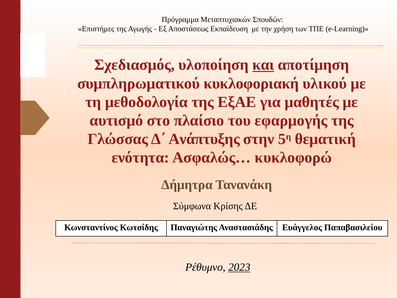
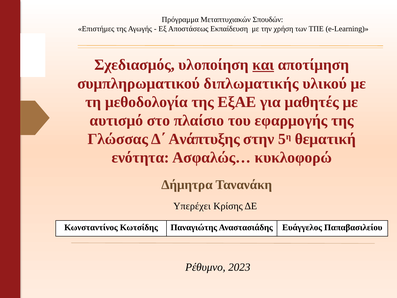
κυκλοφοριακή: κυκλοφοριακή -> διπλωματικής
Σύμφωνα: Σύμφωνα -> Υπερέχει
2023 underline: present -> none
